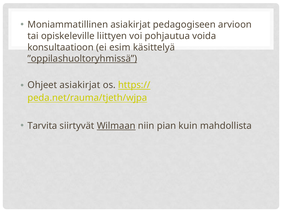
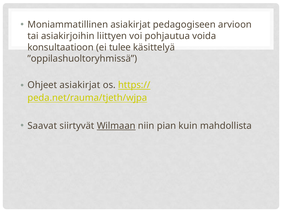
opiskeleville: opiskeleville -> asiakirjoihin
esim: esim -> tulee
”oppilashuoltoryhmissä underline: present -> none
Tarvita: Tarvita -> Saavat
